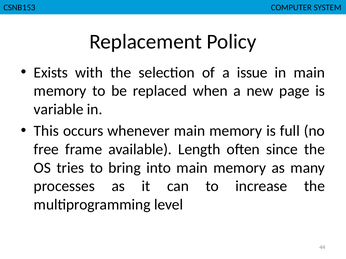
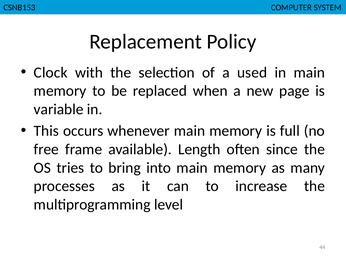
Exists: Exists -> Clock
issue: issue -> used
